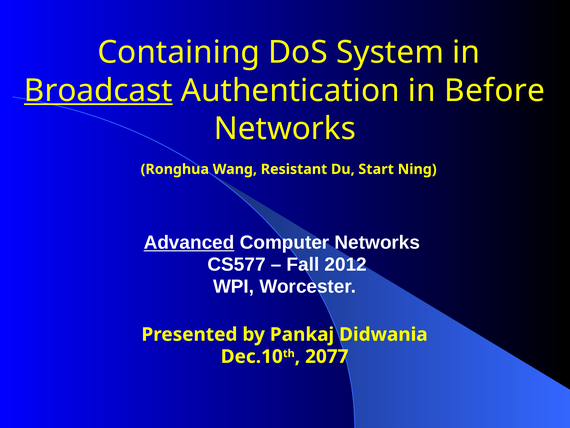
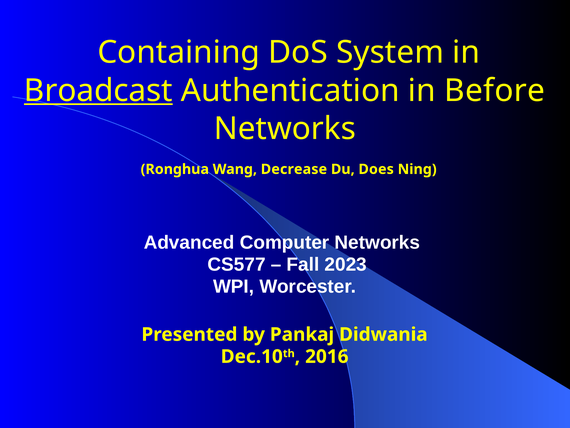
Resistant: Resistant -> Decrease
Start: Start -> Does
Advanced underline: present -> none
2012: 2012 -> 2023
2077: 2077 -> 2016
